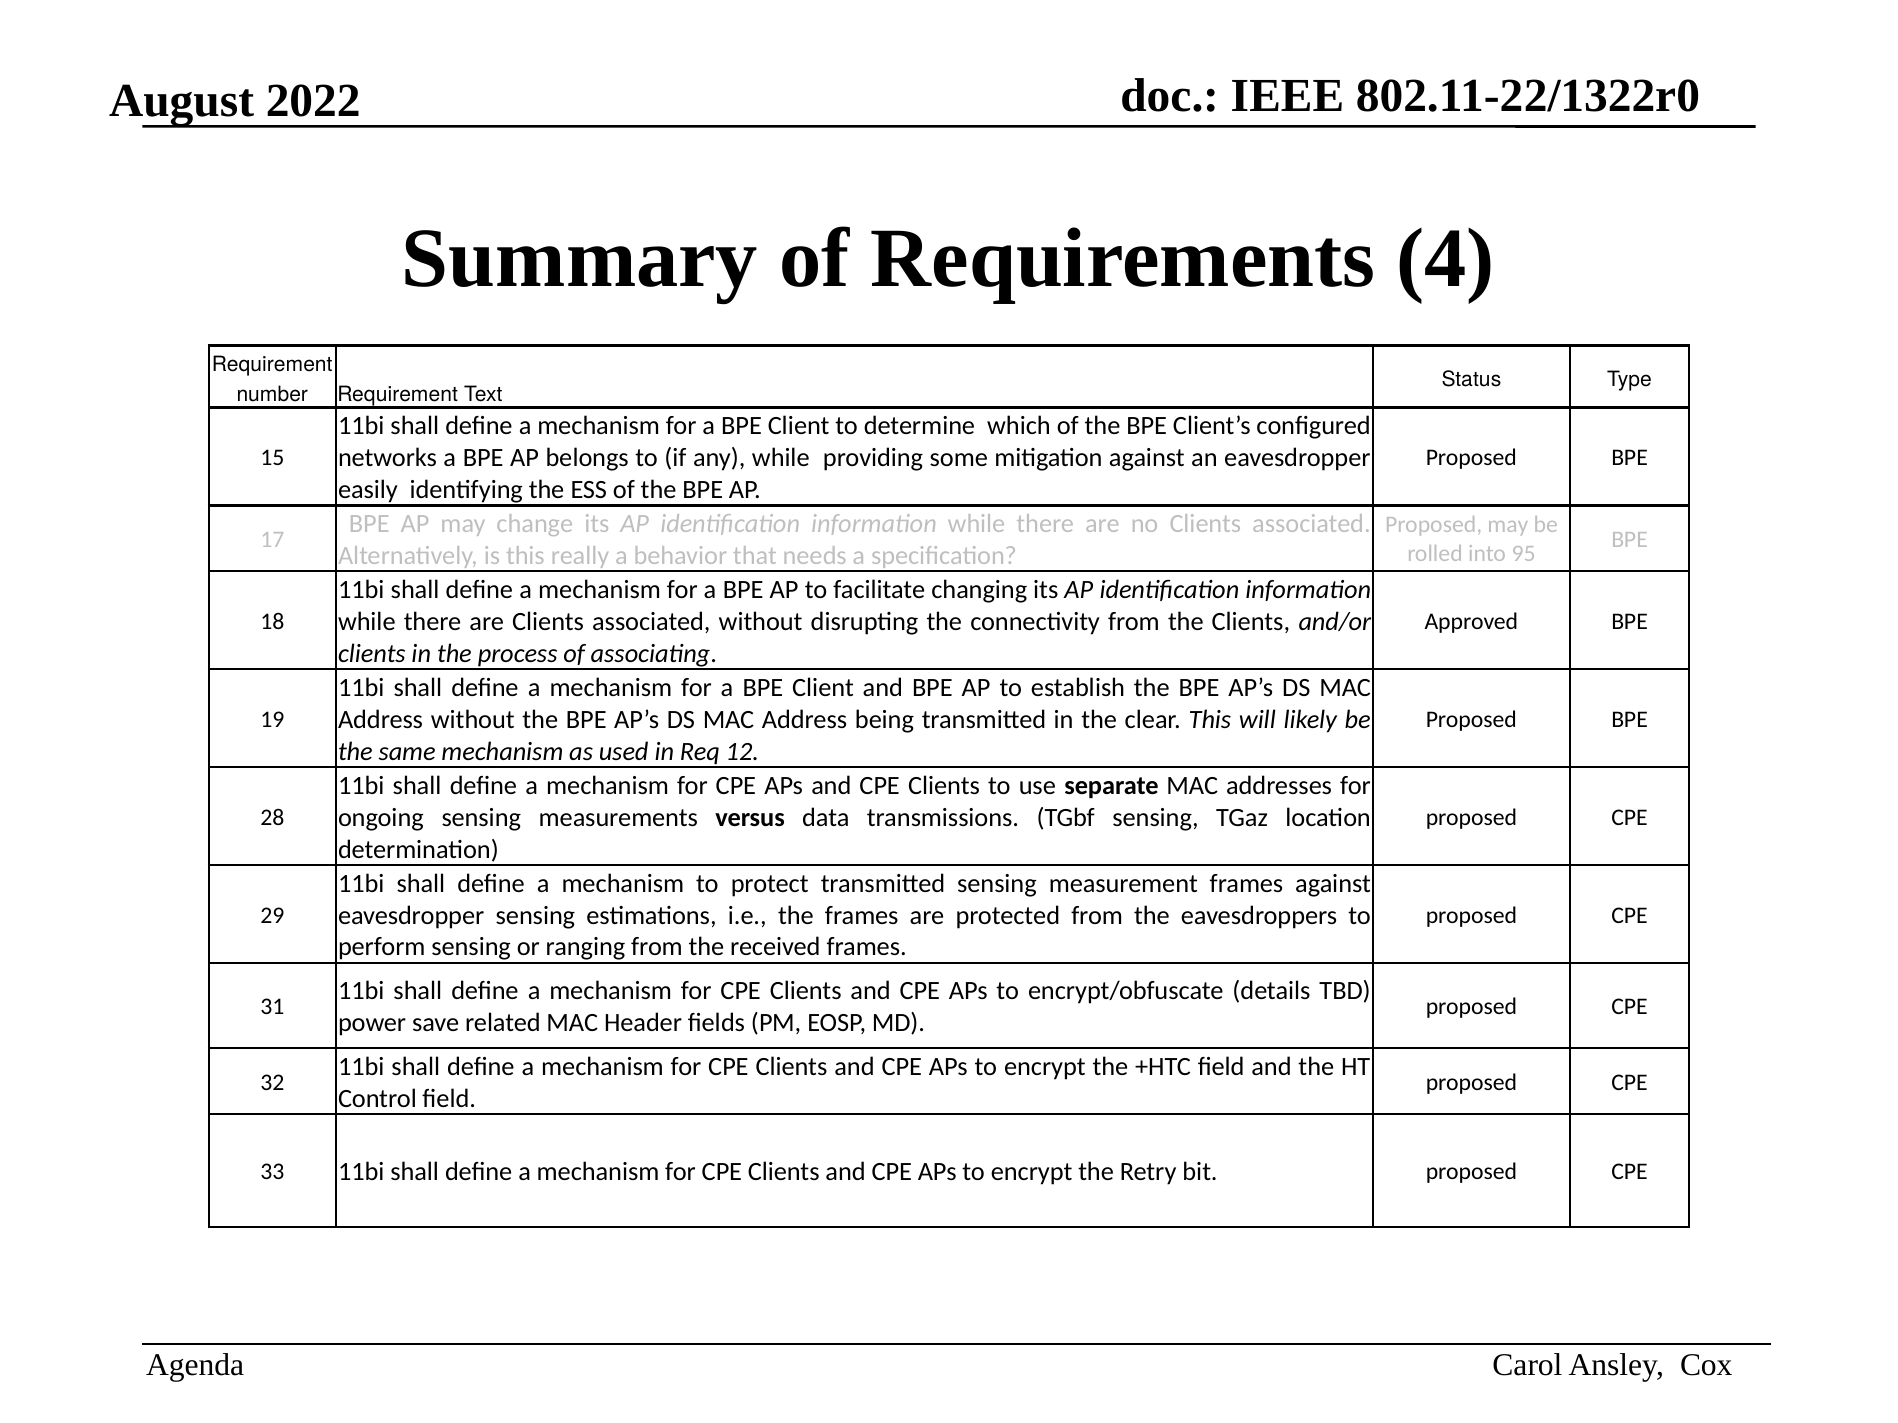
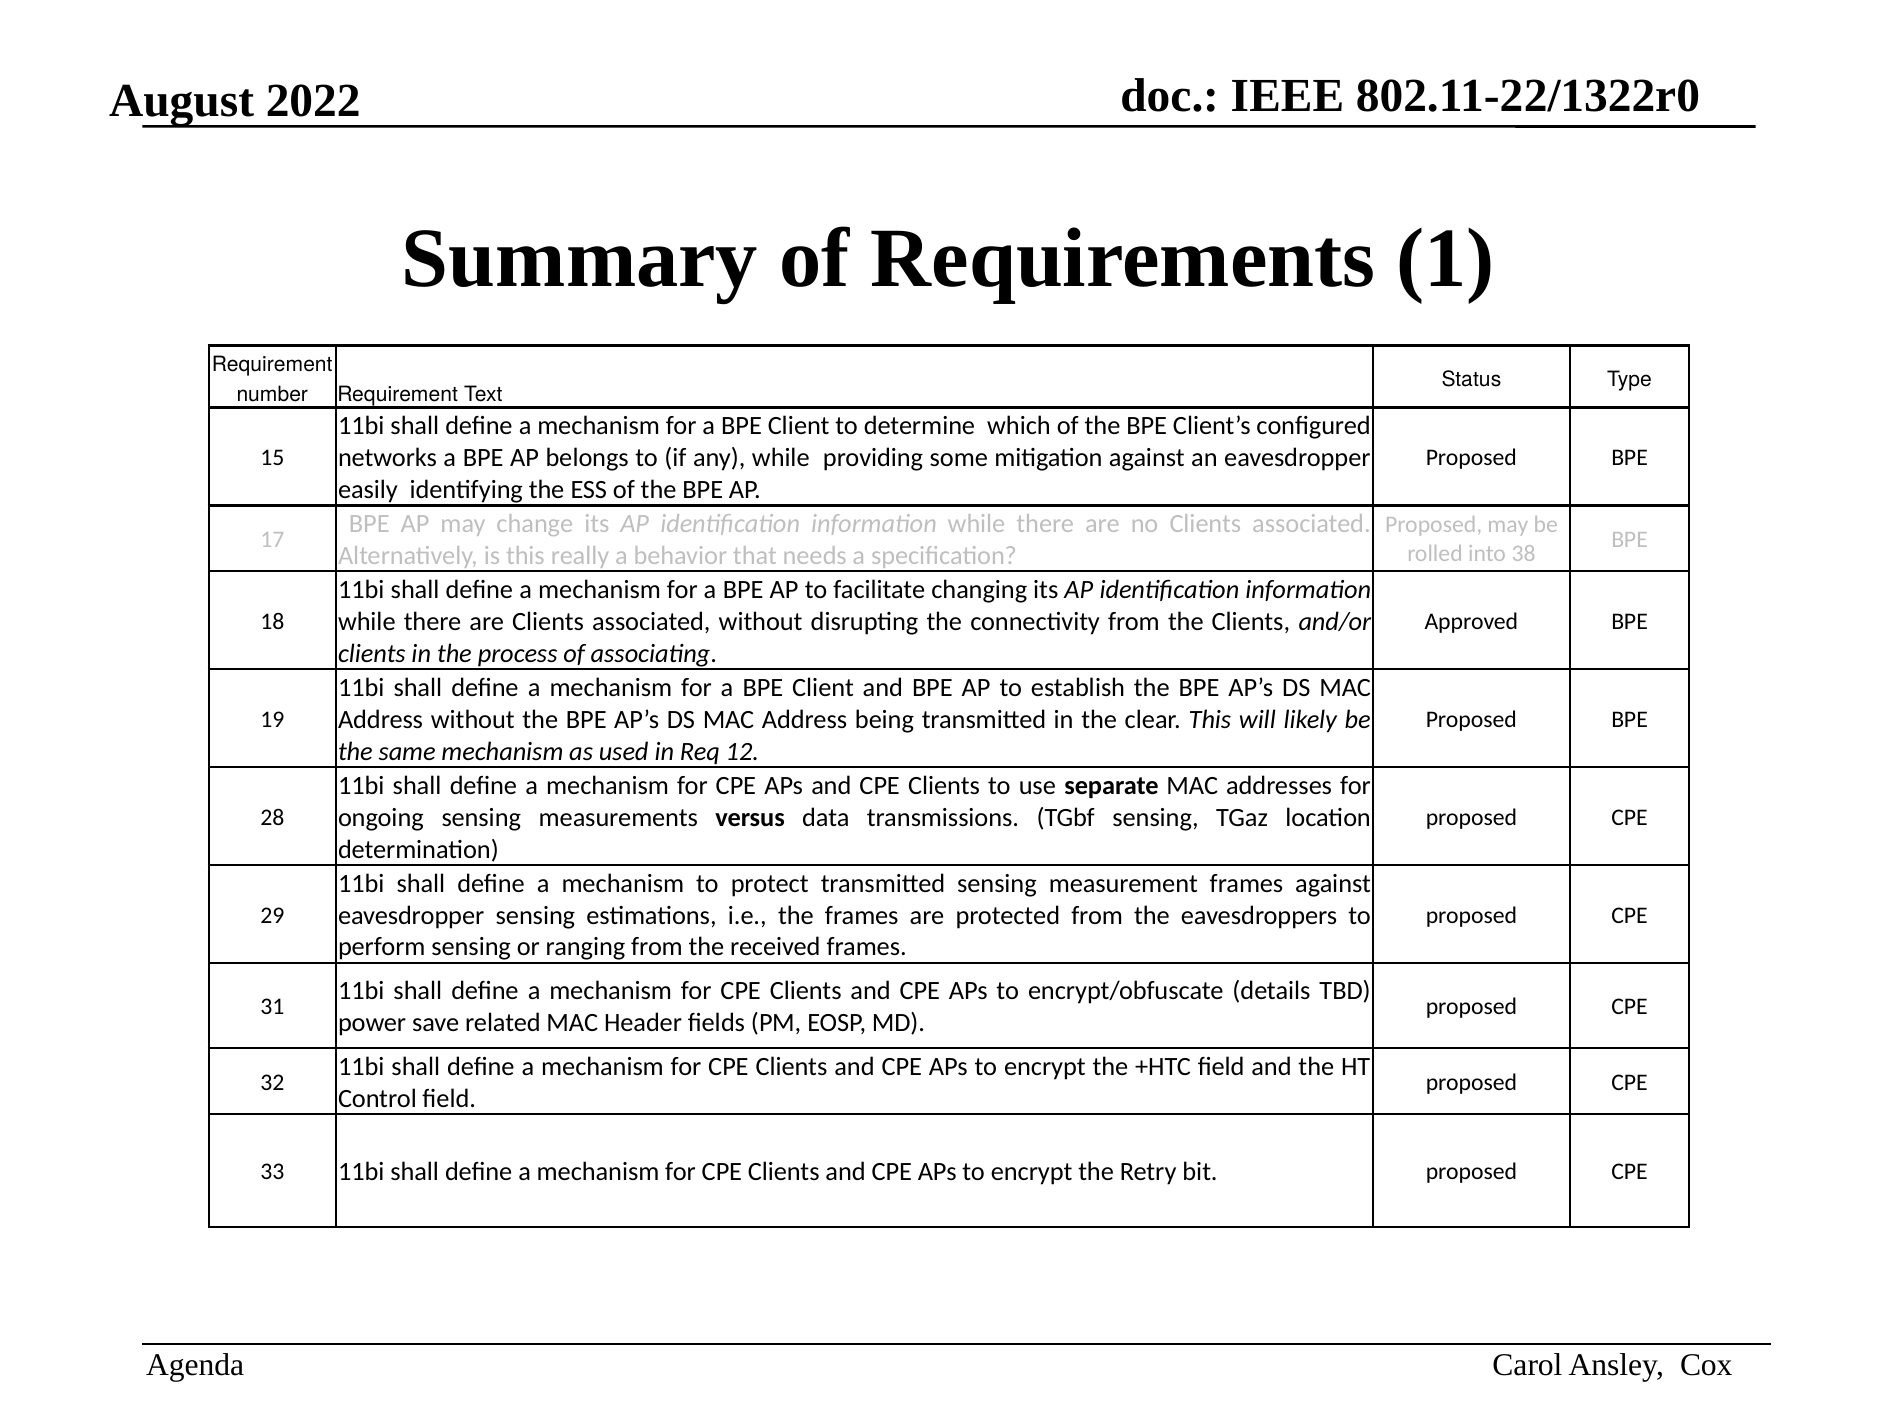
4: 4 -> 1
95: 95 -> 38
